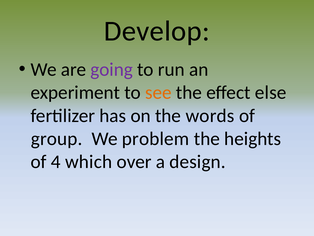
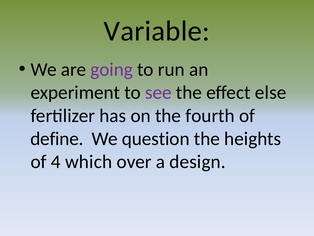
Develop: Develop -> Variable
see colour: orange -> purple
words: words -> fourth
group: group -> define
problem: problem -> question
